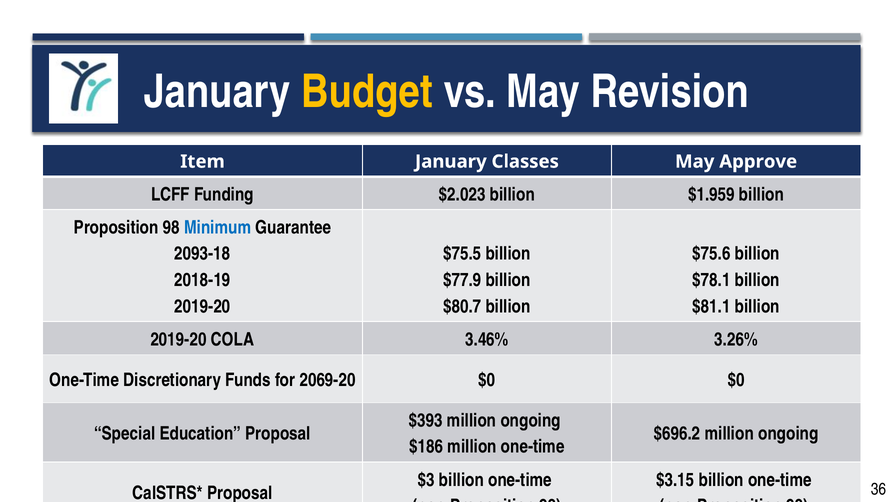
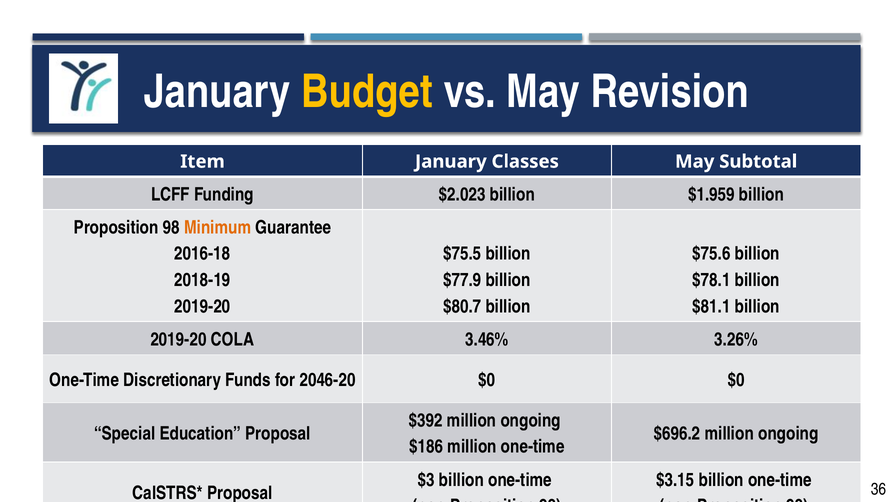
Approve: Approve -> Subtotal
Minimum colour: blue -> orange
2093-18: 2093-18 -> 2016-18
2069-20: 2069-20 -> 2046-20
$393: $393 -> $392
